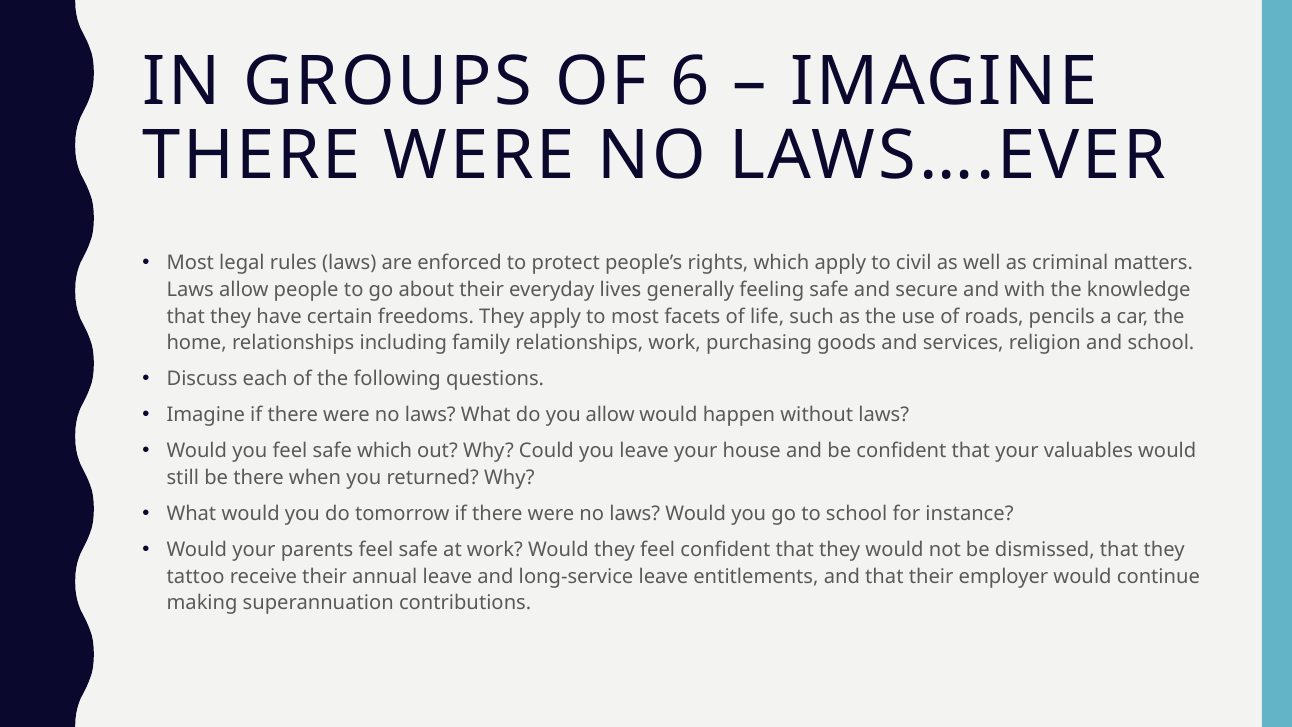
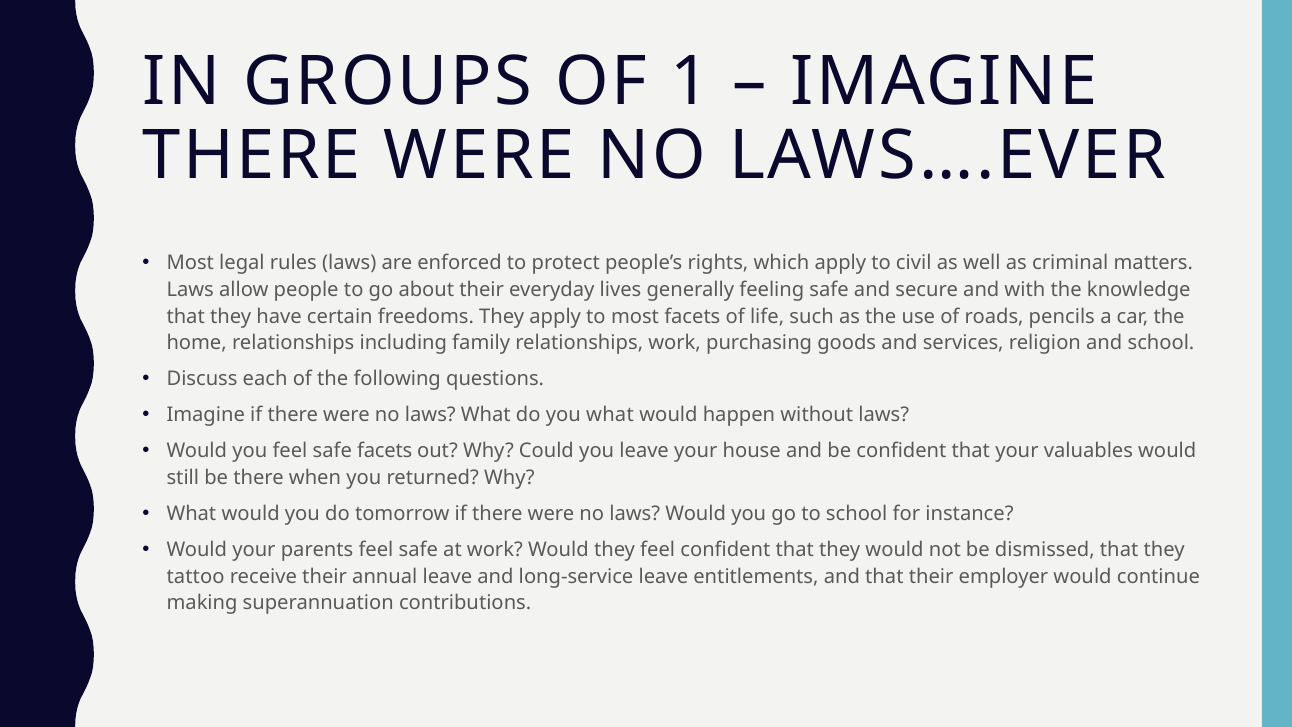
6: 6 -> 1
you allow: allow -> what
safe which: which -> facets
